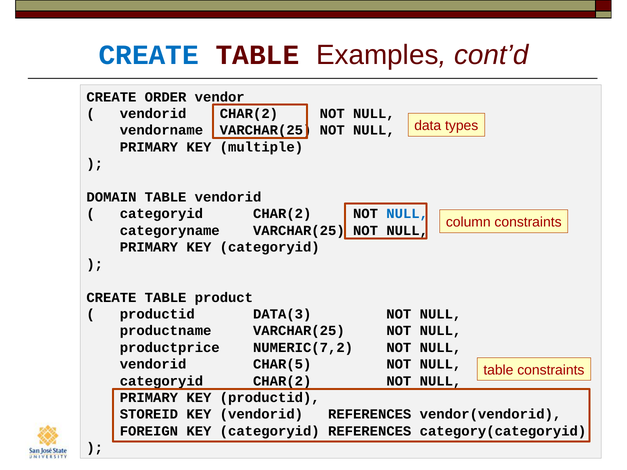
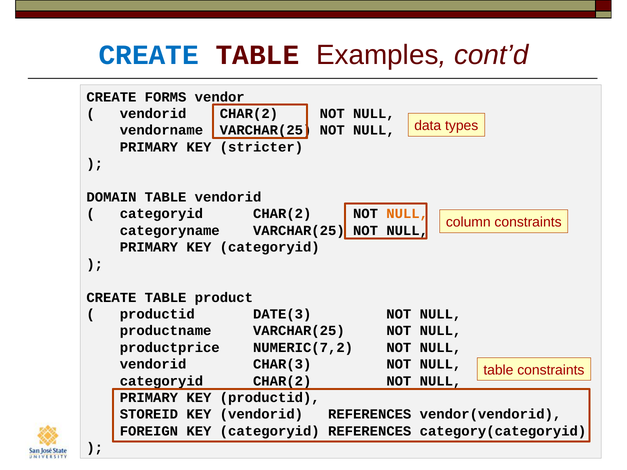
ORDER: ORDER -> FORMS
multiple: multiple -> stricter
NULL at (407, 214) colour: blue -> orange
DATA(3: DATA(3 -> DATE(3
CHAR(5: CHAR(5 -> CHAR(3
